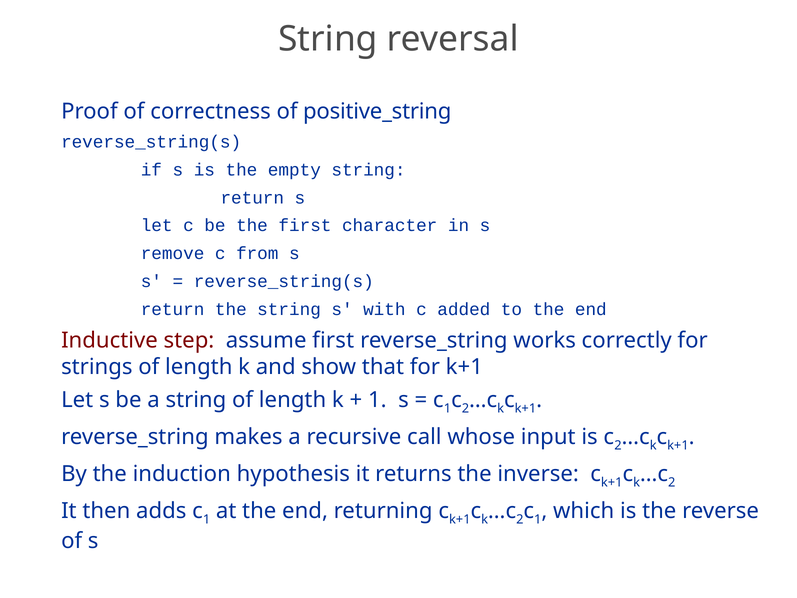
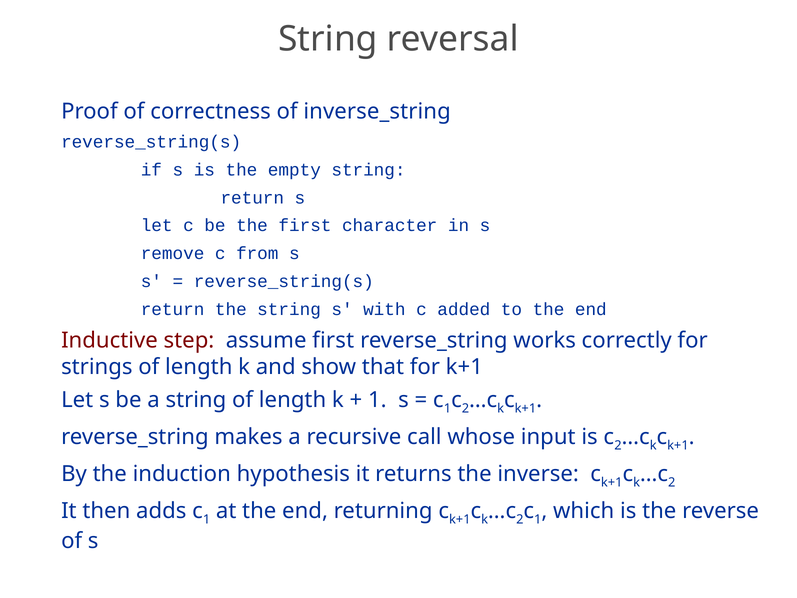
positive_string: positive_string -> inverse_string
